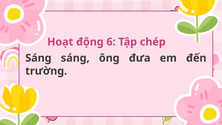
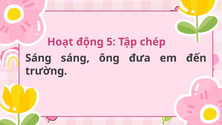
6: 6 -> 5
